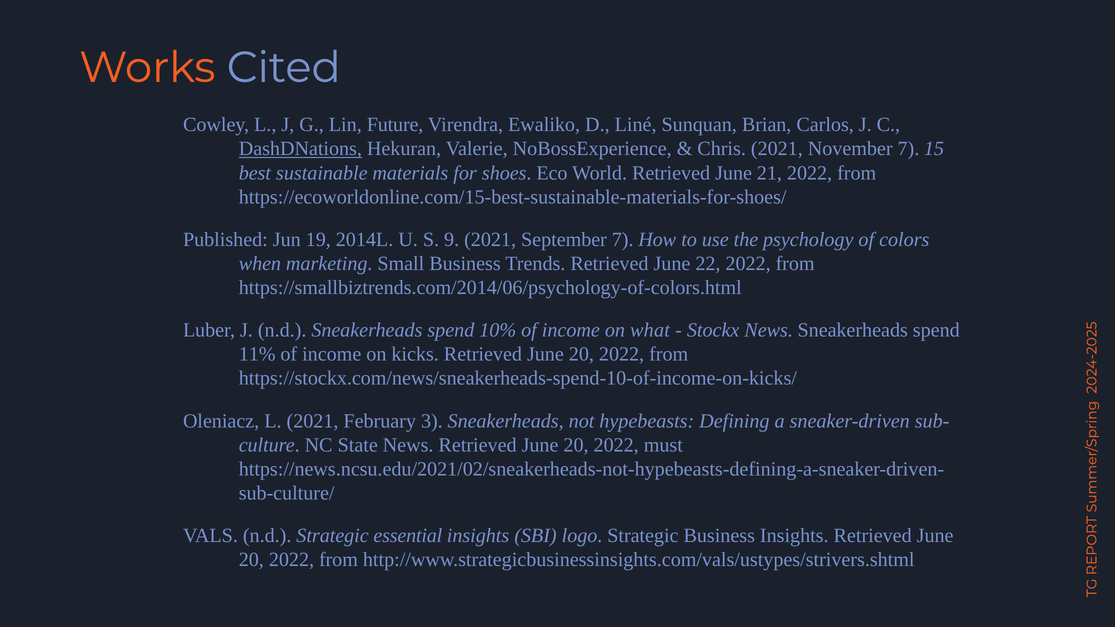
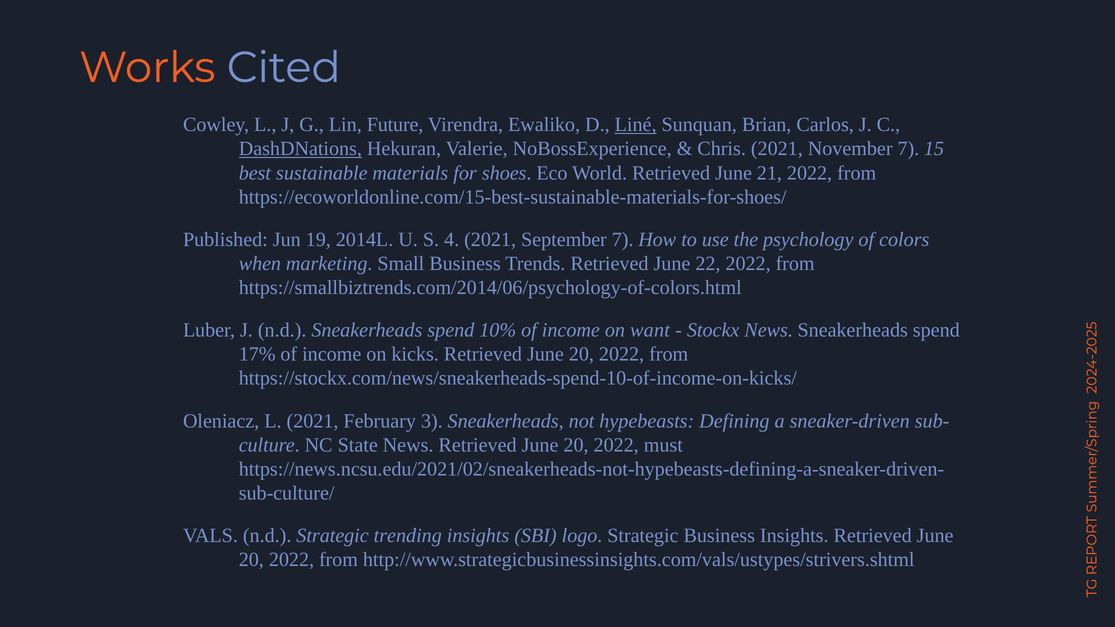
Liné underline: none -> present
S 9: 9 -> 4
what: what -> want
11%: 11% -> 17%
essential: essential -> trending
